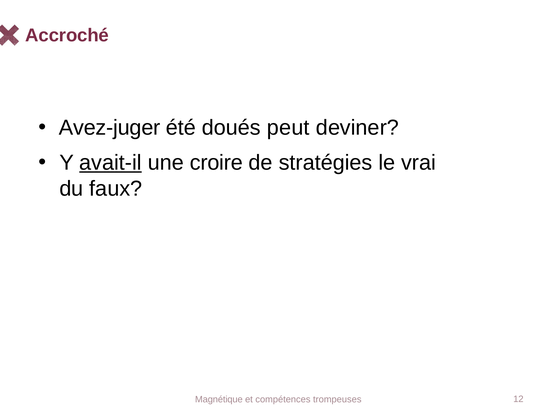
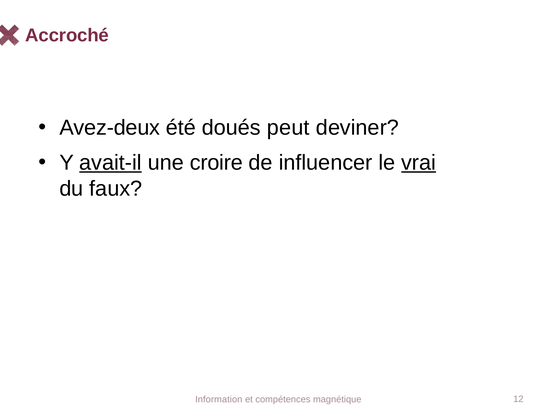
Avez-juger: Avez-juger -> Avez-deux
stratégies: stratégies -> influencer
vrai underline: none -> present
Magnétique: Magnétique -> Information
trompeuses: trompeuses -> magnétique
